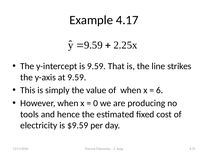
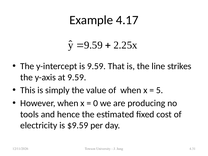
6: 6 -> 5
